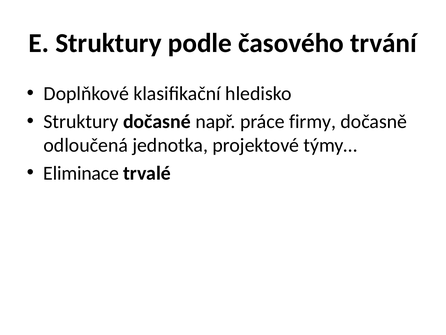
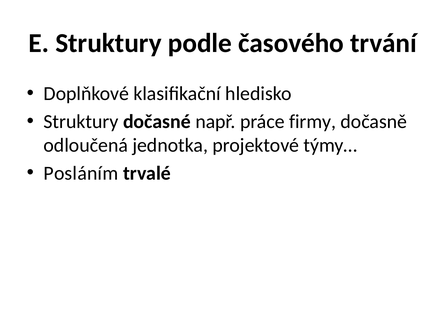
Eliminace: Eliminace -> Posláním
